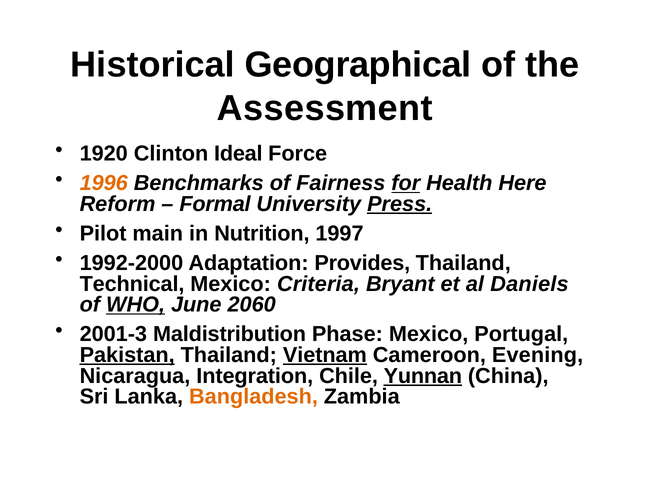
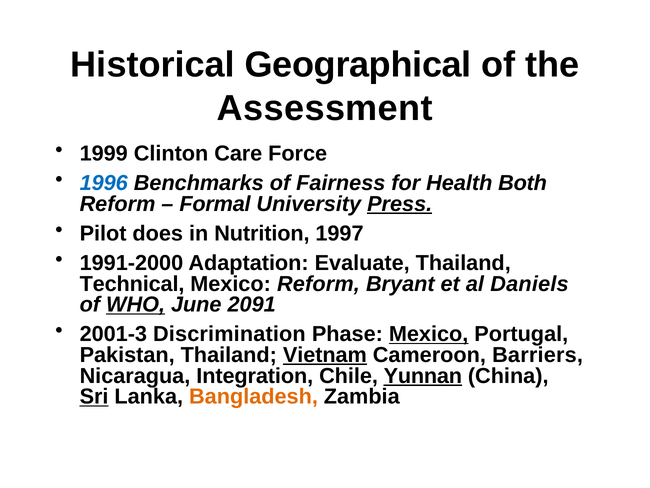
1920: 1920 -> 1999
Ideal: Ideal -> Care
1996 colour: orange -> blue
for underline: present -> none
Here: Here -> Both
main: main -> does
1992-2000: 1992-2000 -> 1991-2000
Provides: Provides -> Evaluate
Mexico Criteria: Criteria -> Reform
2060: 2060 -> 2091
Maldistribution: Maldistribution -> Discrimination
Mexico at (429, 334) underline: none -> present
Pakistan underline: present -> none
Evening: Evening -> Barriers
Sri underline: none -> present
